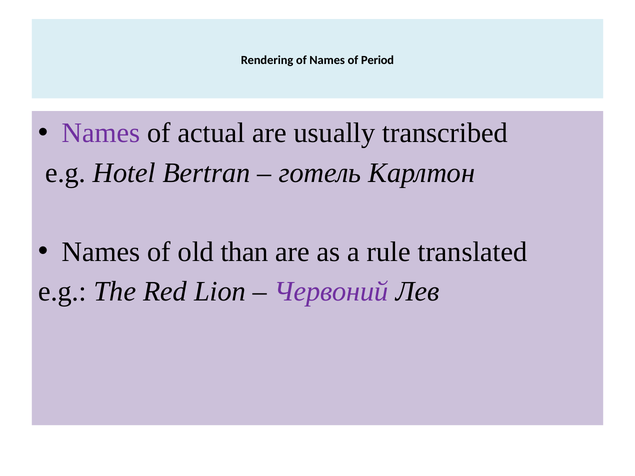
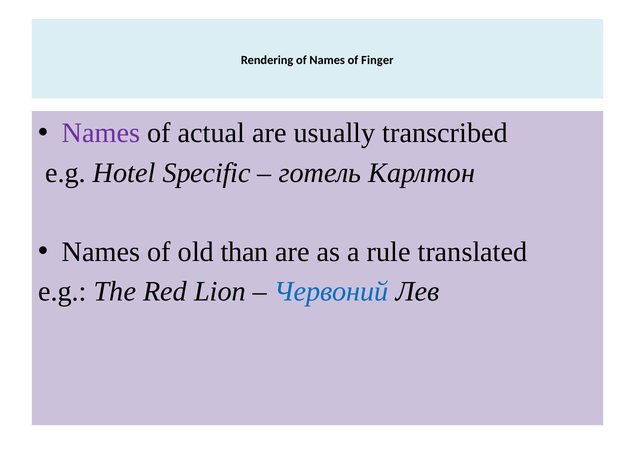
Period: Period -> Finger
Bertran: Bertran -> Specific
Червоний colour: purple -> blue
